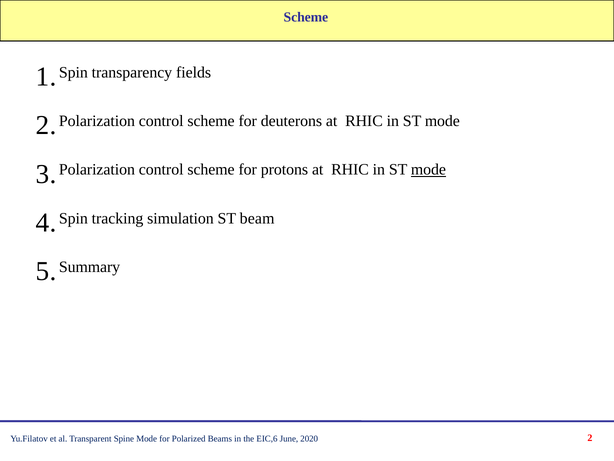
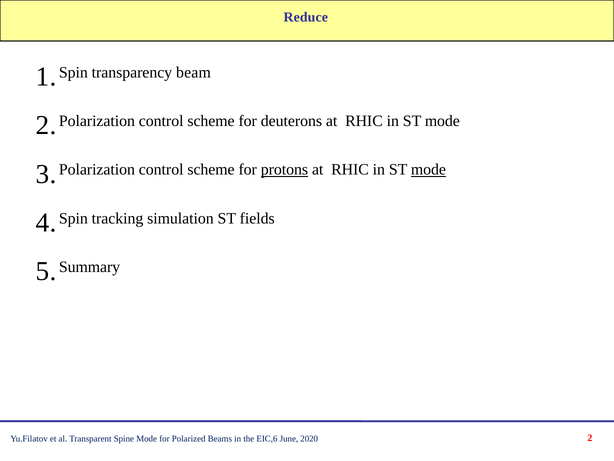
Scheme at (306, 17): Scheme -> Reduce
fields: fields -> beam
protons underline: none -> present
beam: beam -> fields
